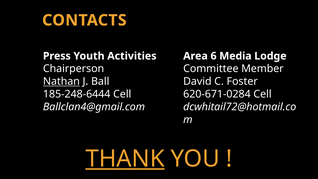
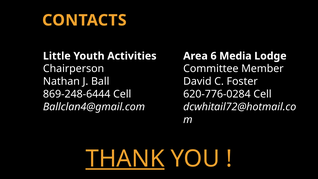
Press: Press -> Little
Nathan underline: present -> none
185-248-6444: 185-248-6444 -> 869-248-6444
620-671-0284: 620-671-0284 -> 620-776-0284
